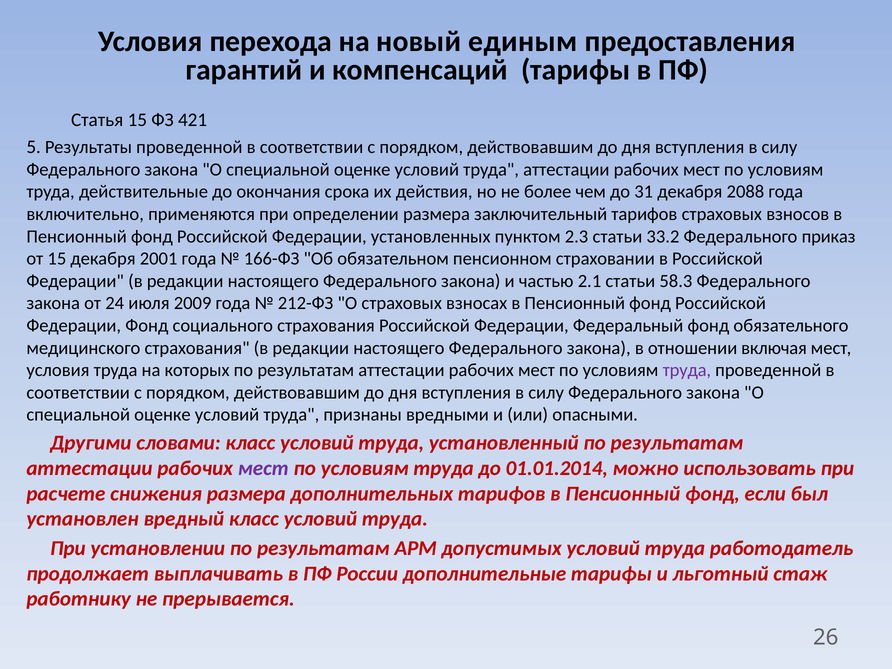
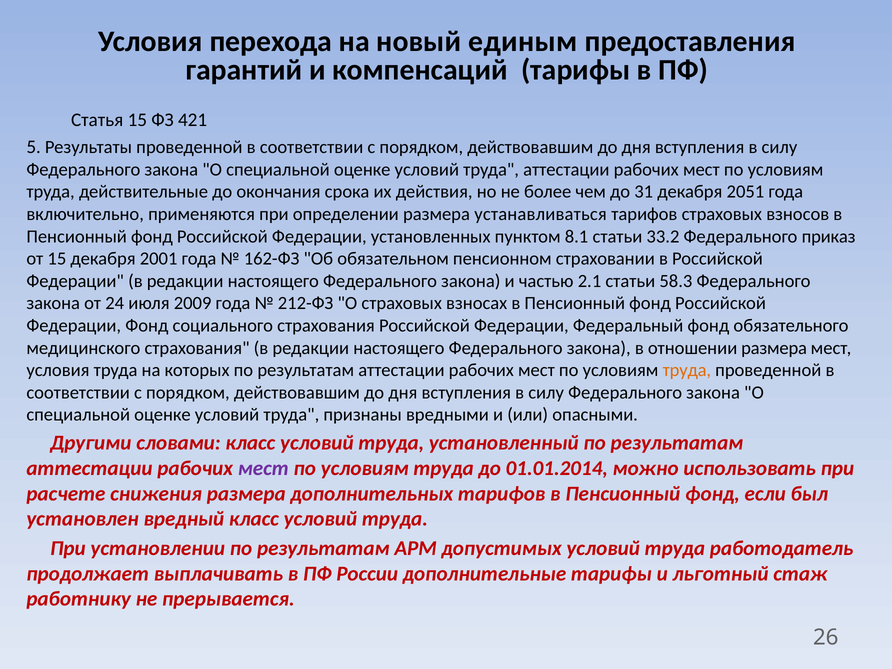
2088: 2088 -> 2051
заключительный: заключительный -> устанавливаться
2.3: 2.3 -> 8.1
166-ФЗ: 166-ФЗ -> 162-ФЗ
отношении включая: включая -> размера
труда at (687, 370) colour: purple -> orange
